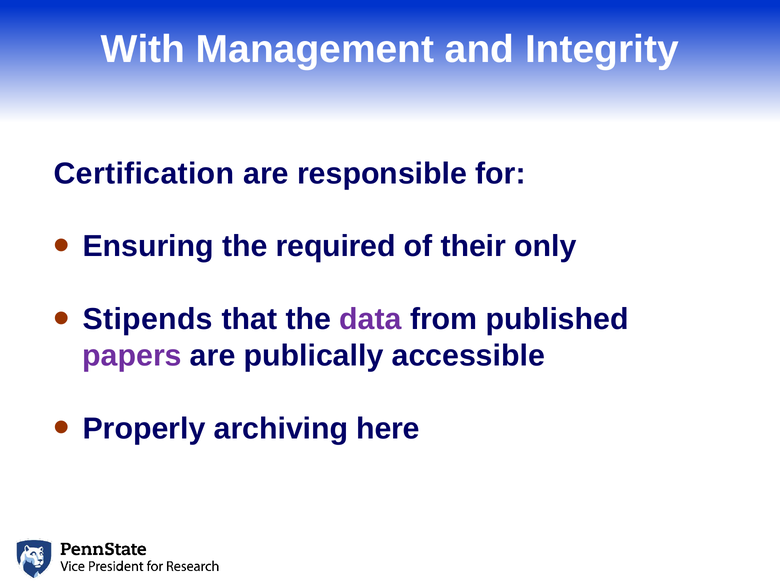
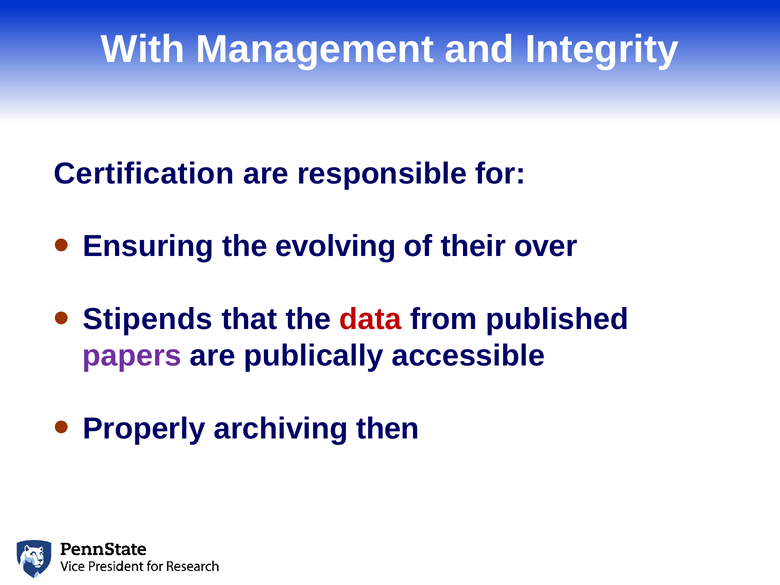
required: required -> evolving
only: only -> over
data colour: purple -> red
here: here -> then
